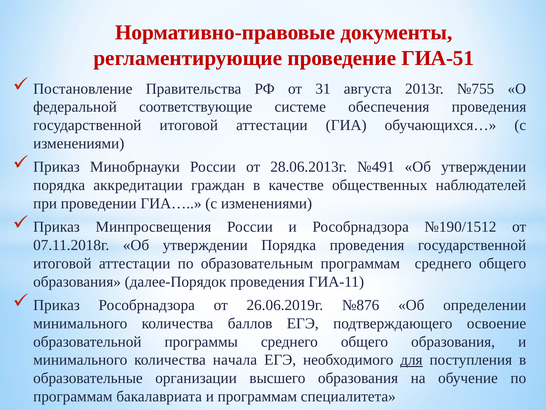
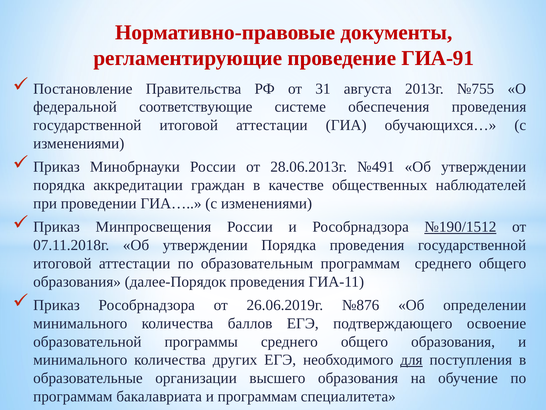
ГИА-51: ГИА-51 -> ГИА-91
№190/1512 underline: none -> present
начала: начала -> других
